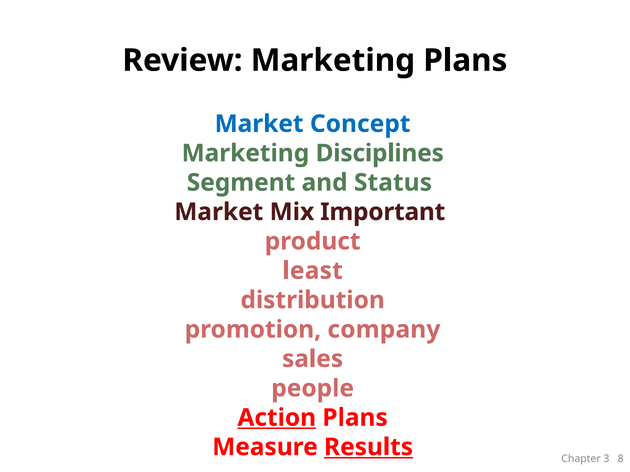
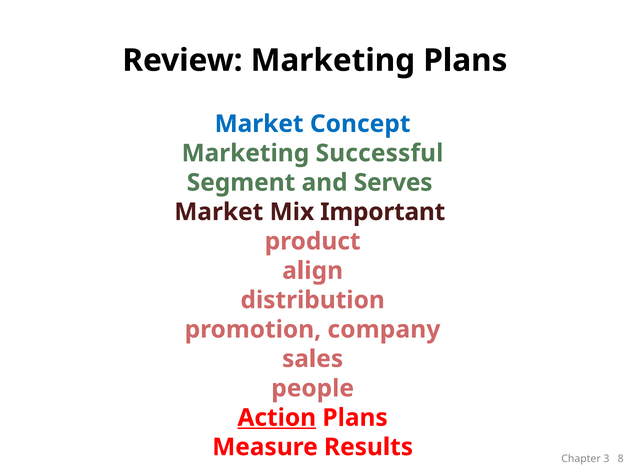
Disciplines: Disciplines -> Successful
Status: Status -> Serves
least: least -> align
Results underline: present -> none
